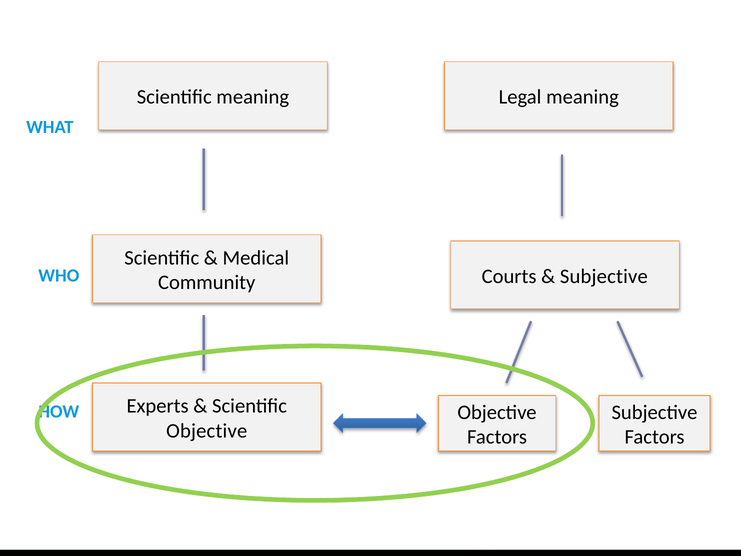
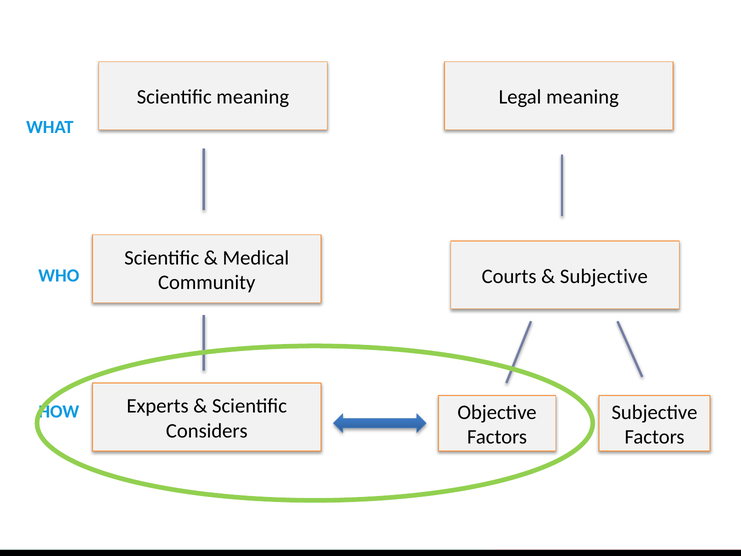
Objective at (207, 431): Objective -> Considers
